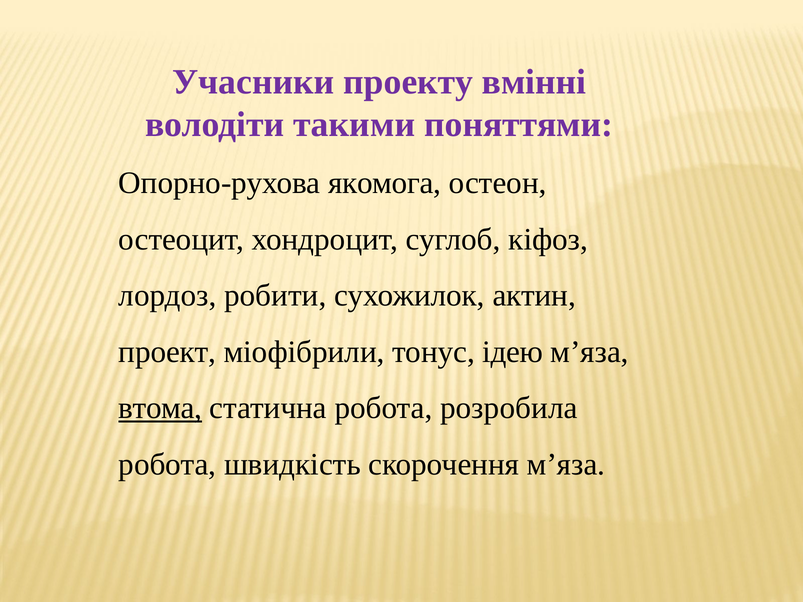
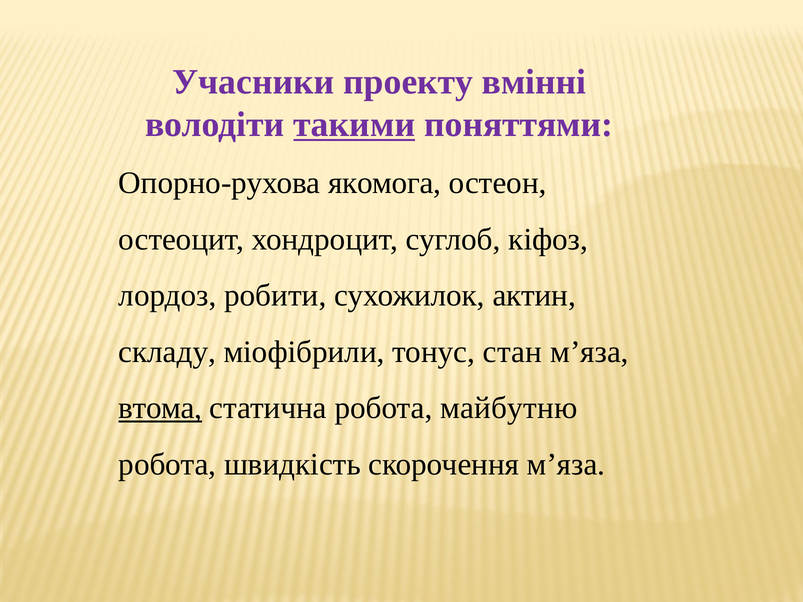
такими underline: none -> present
проект: проект -> складу
ідею: ідею -> стан
розробила: розробила -> майбутню
